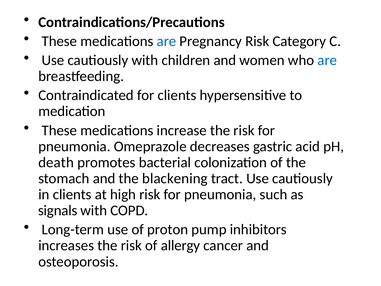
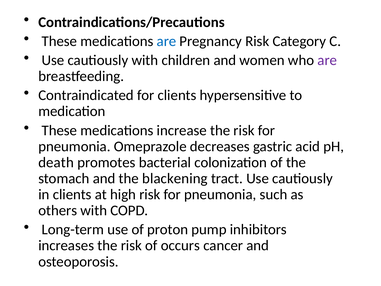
are at (327, 60) colour: blue -> purple
signals: signals -> others
allergy: allergy -> occurs
